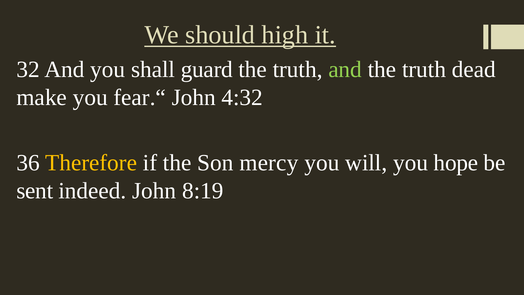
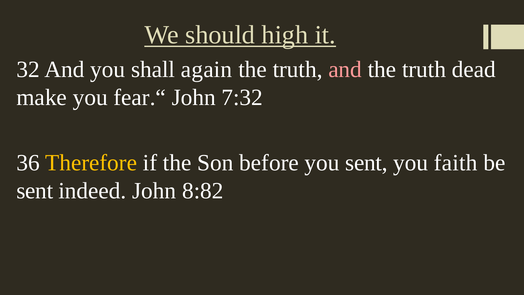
guard: guard -> again
and at (345, 70) colour: light green -> pink
4:32: 4:32 -> 7:32
mercy: mercy -> before
you will: will -> sent
hope: hope -> faith
8:19: 8:19 -> 8:82
